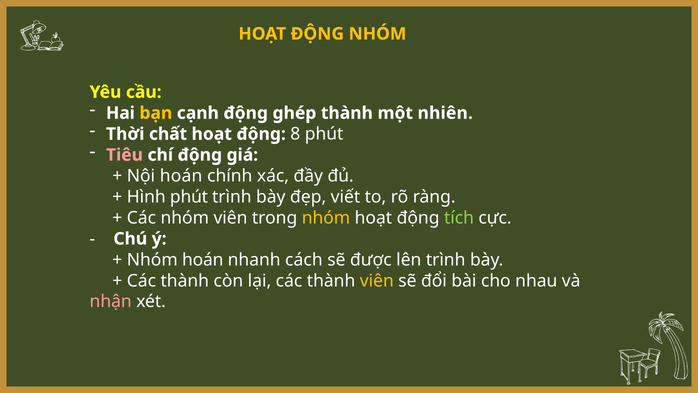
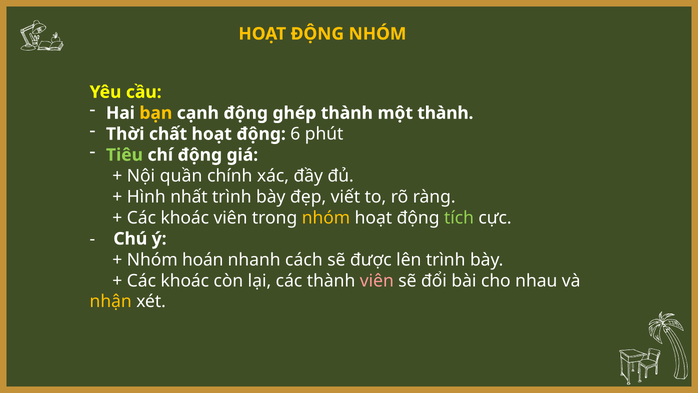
một nhiên: nhiên -> thành
8: 8 -> 6
Tiêu colour: pink -> light green
Nội hoán: hoán -> quần
Hình phút: phút -> nhất
nhóm at (185, 218): nhóm -> khoác
thành at (185, 280): thành -> khoác
viên at (377, 280) colour: yellow -> pink
nhận colour: pink -> yellow
